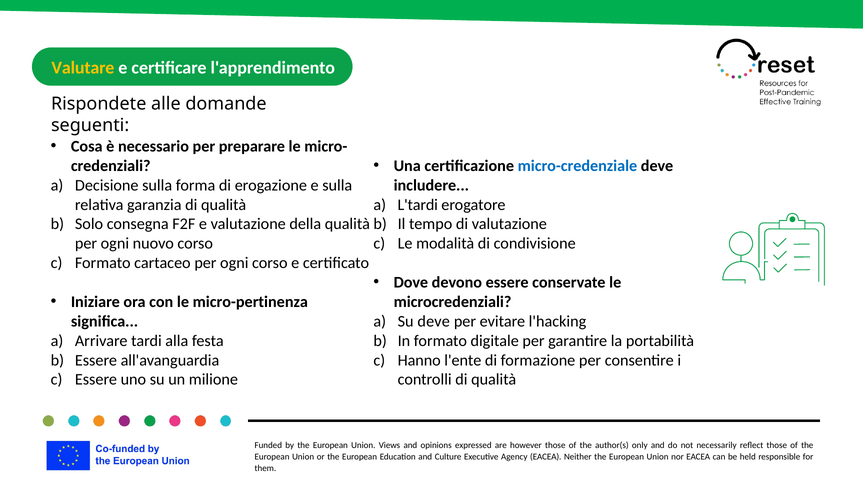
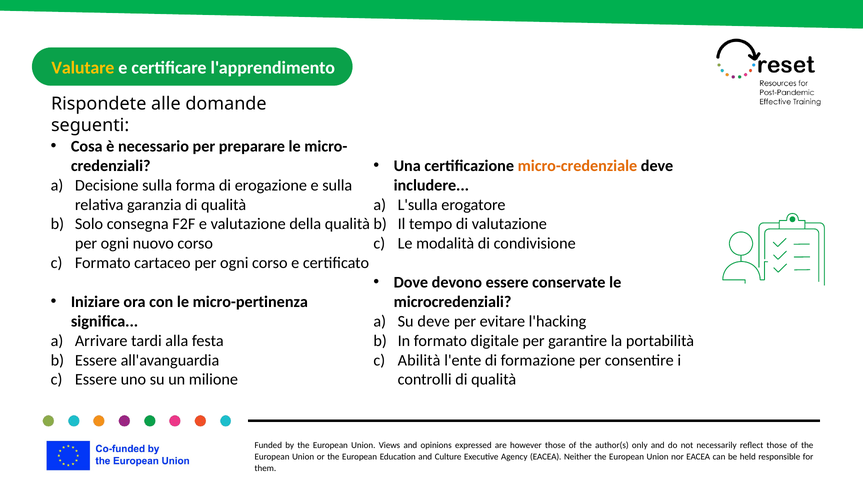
micro-credenziale colour: blue -> orange
L'tardi: L'tardi -> L'sulla
Hanno: Hanno -> Abilità
